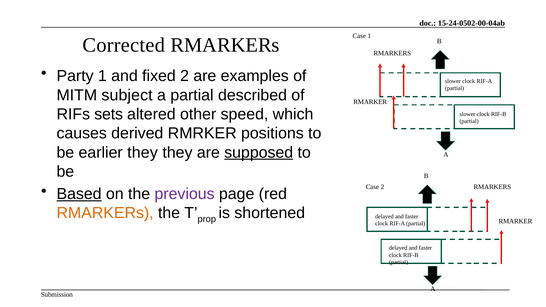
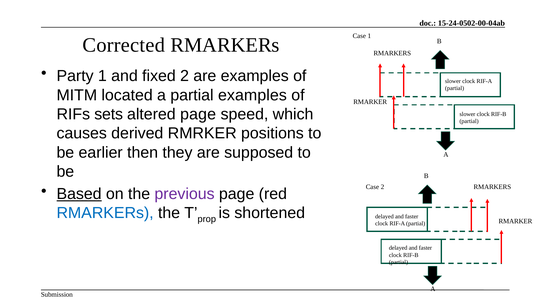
subject: subject -> located
partial described: described -> examples
altered other: other -> page
earlier they: they -> then
supposed underline: present -> none
RMARKERs at (105, 213) colour: orange -> blue
